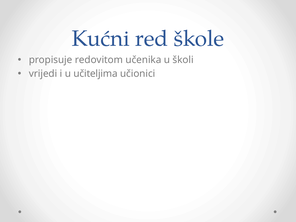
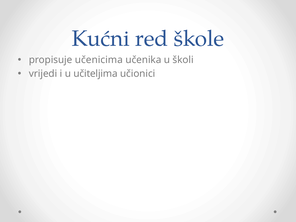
redovitom: redovitom -> učenicima
